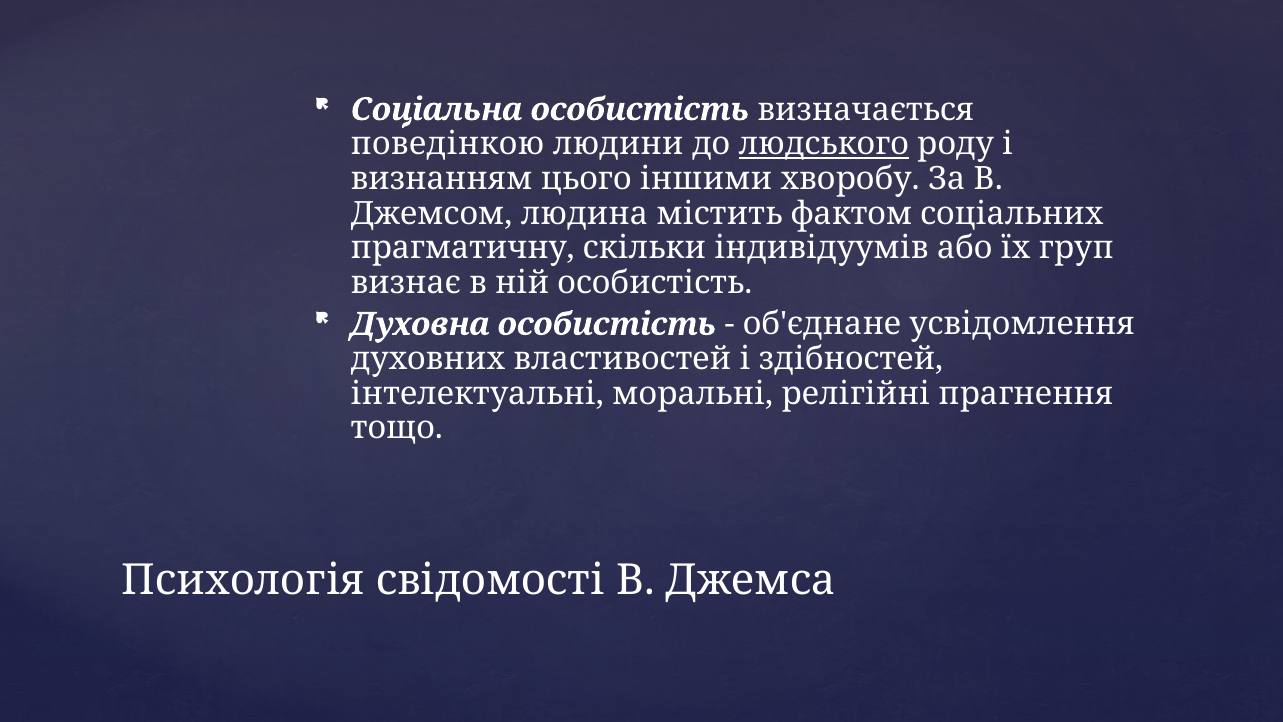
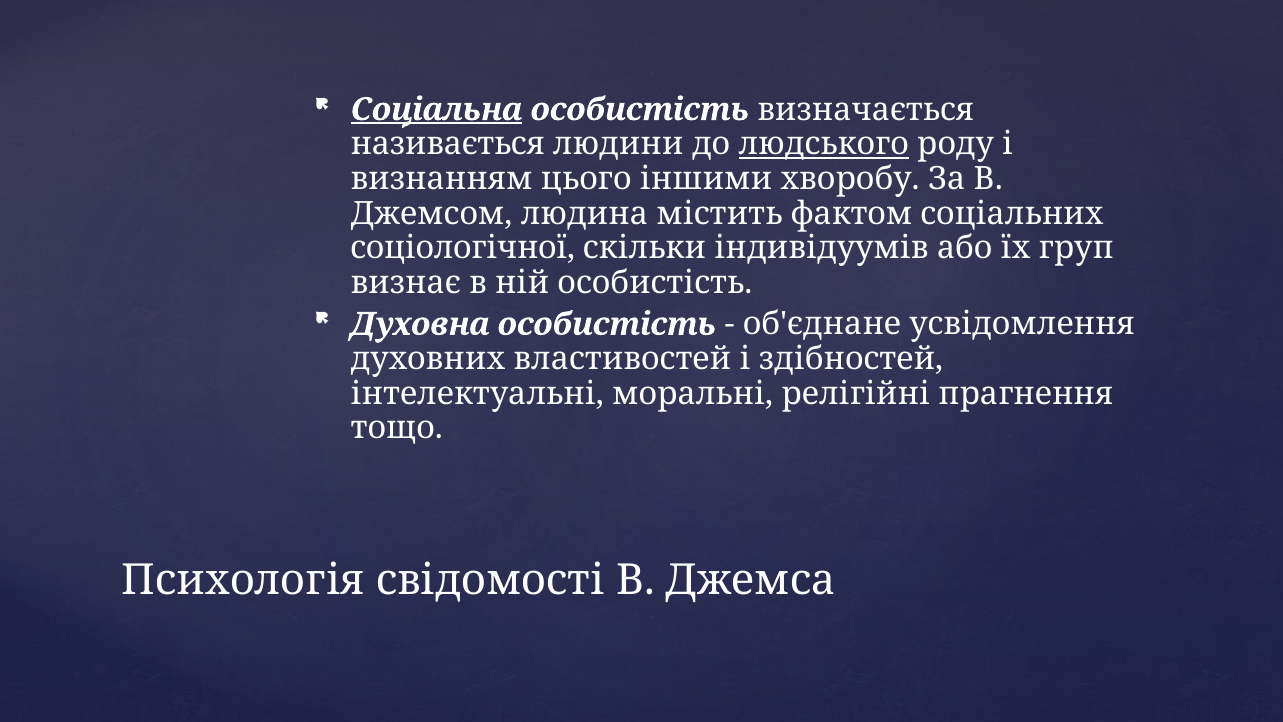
Соціальна underline: none -> present
поведінкою: поведінкою -> називається
прагматичну: прагматичну -> соціологічної
